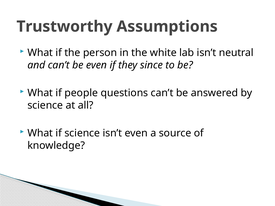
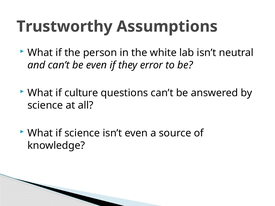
since: since -> error
people: people -> culture
